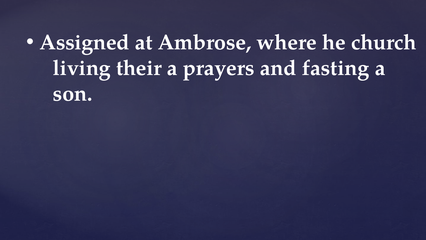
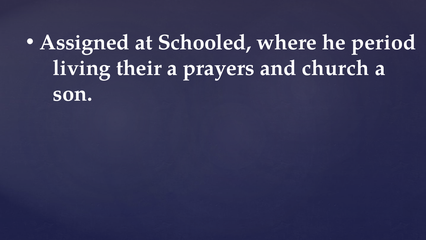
Ambrose: Ambrose -> Schooled
church: church -> period
fasting: fasting -> church
